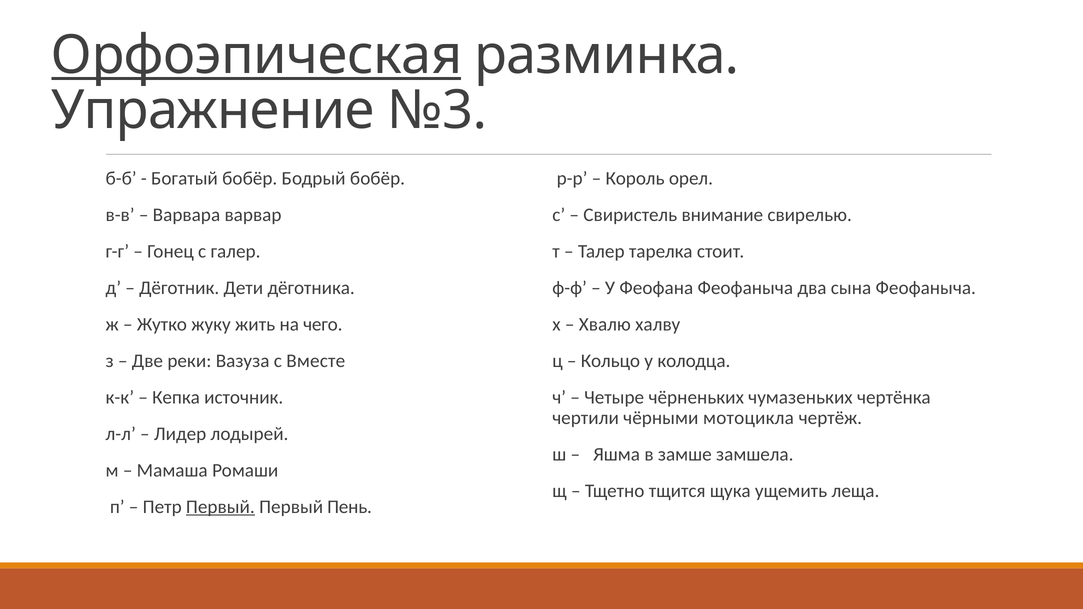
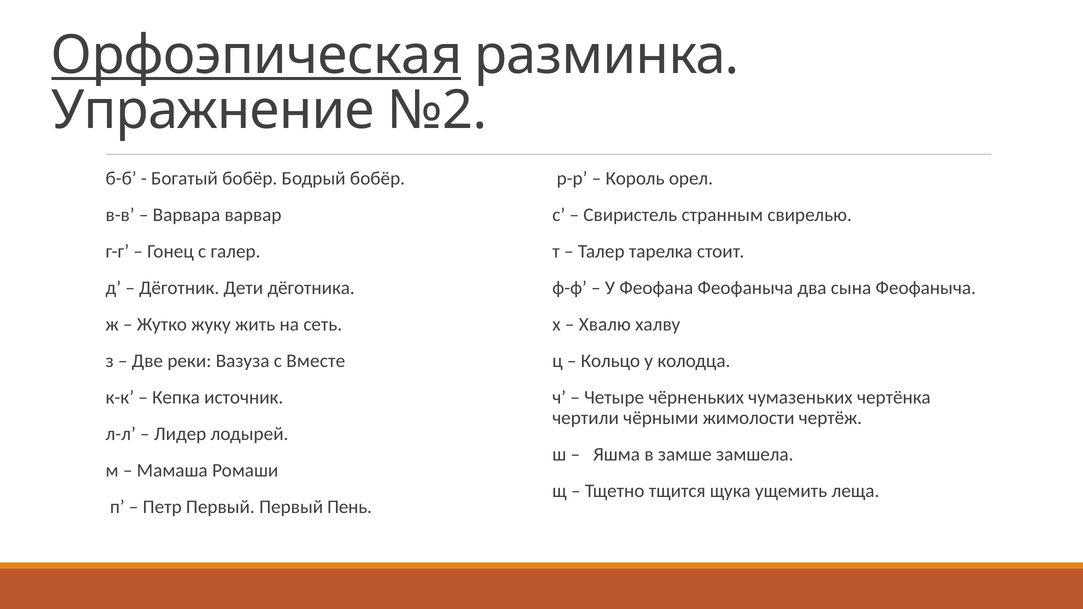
№3: №3 -> №2
внимание: внимание -> странным
чего: чего -> сеть
мотоцикла: мотоцикла -> жимолости
Первый at (220, 507) underline: present -> none
